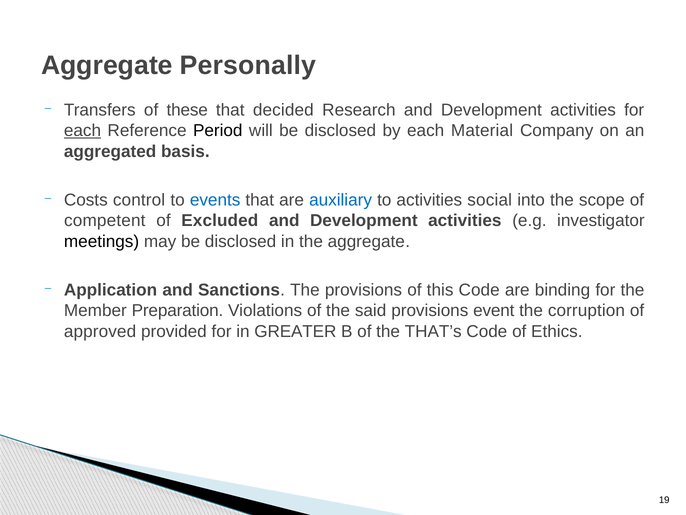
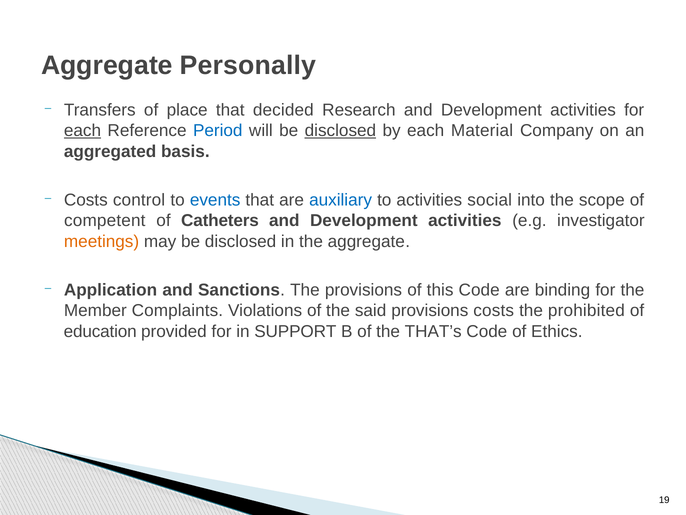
these: these -> place
Period colour: black -> blue
disclosed at (340, 131) underline: none -> present
Excluded: Excluded -> Catheters
meetings colour: black -> orange
Preparation: Preparation -> Complaints
provisions event: event -> costs
corruption: corruption -> prohibited
approved: approved -> education
GREATER: GREATER -> SUPPORT
